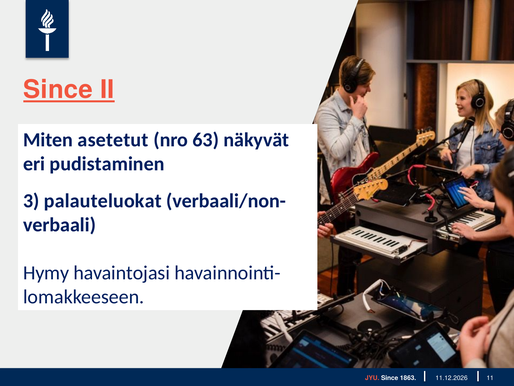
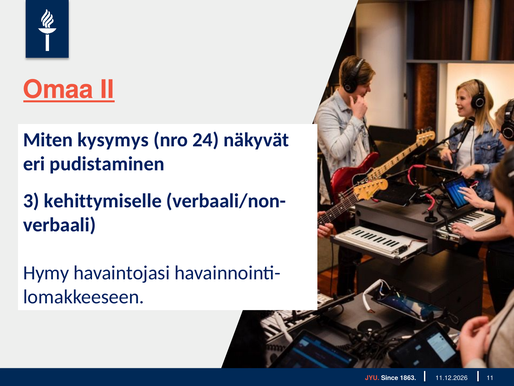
Since at (58, 90): Since -> Omaa
asetetut: asetetut -> kysymys
63: 63 -> 24
palauteluokat: palauteluokat -> kehittymiselle
